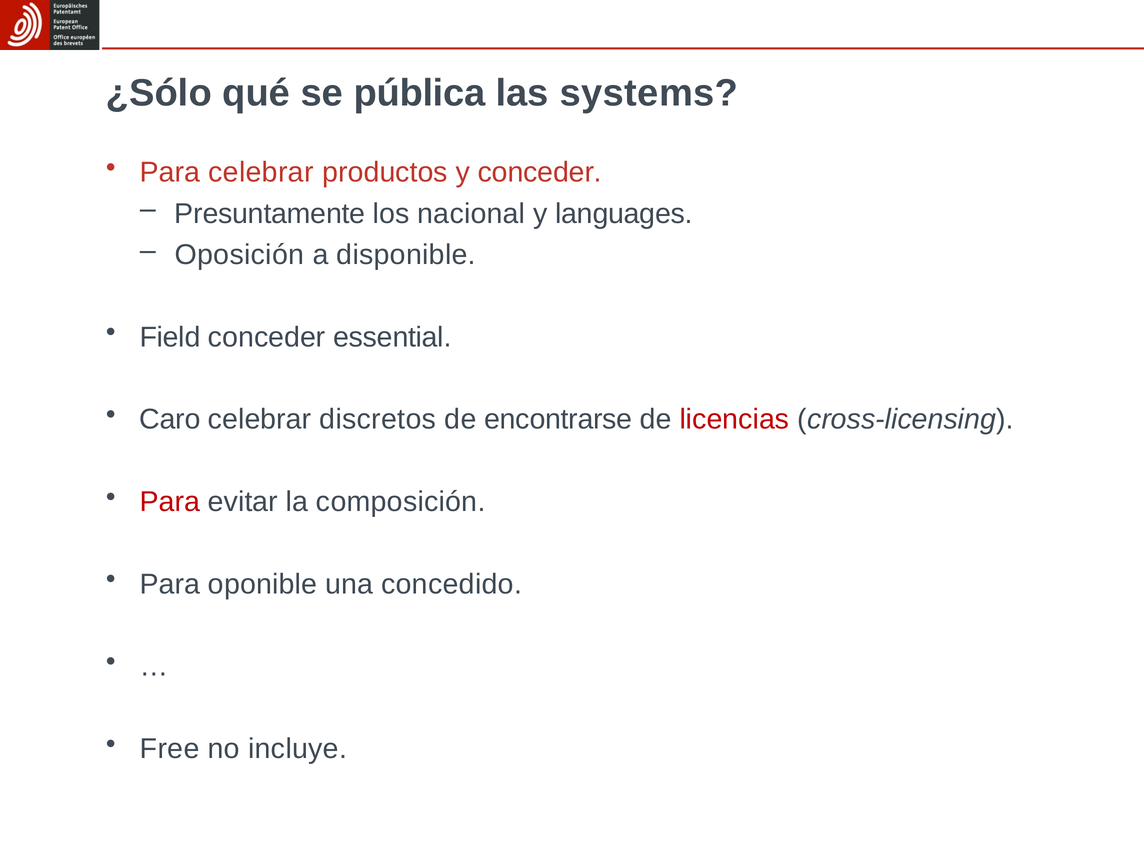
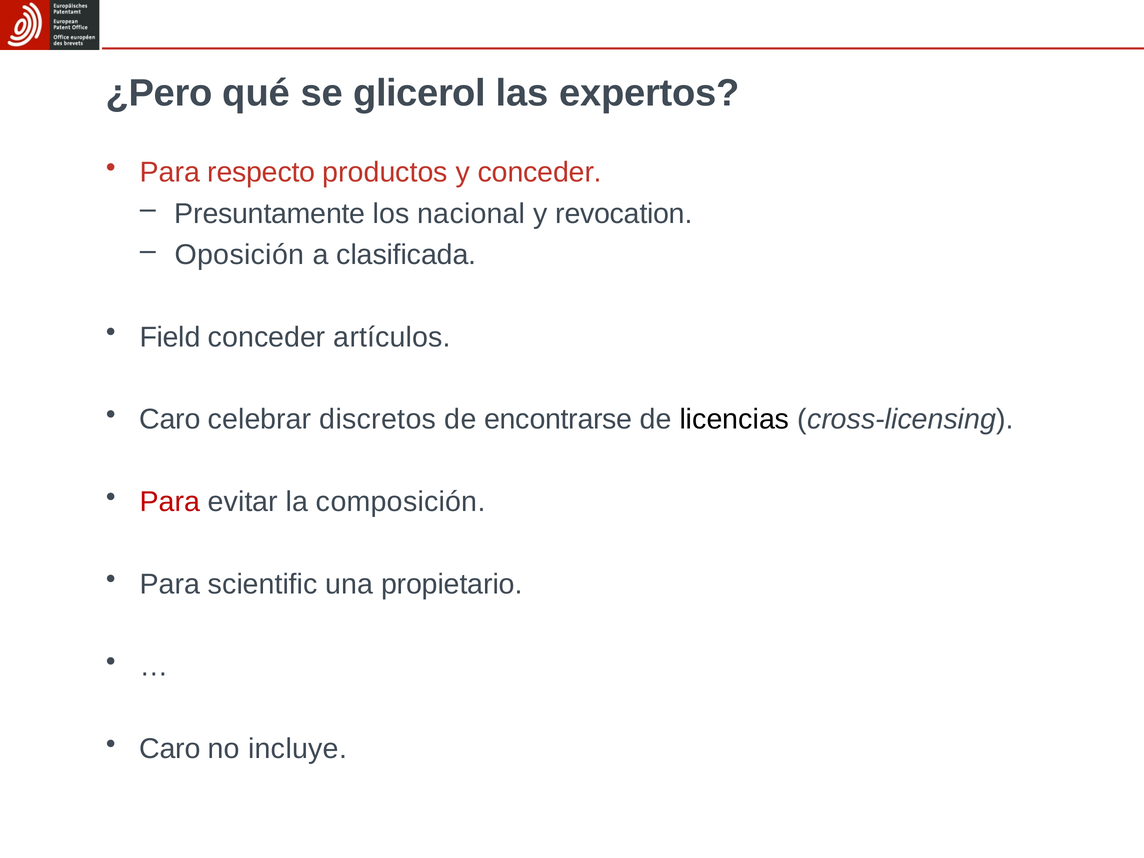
¿Sólo: ¿Sólo -> ¿Pero
pública: pública -> glicerol
systems: systems -> expertos
Para celebrar: celebrar -> respecto
languages: languages -> revocation
disponible: disponible -> clasificada
essential: essential -> artículos
licencias colour: red -> black
oponible: oponible -> scientific
concedido: concedido -> propietario
Free at (170, 749): Free -> Caro
